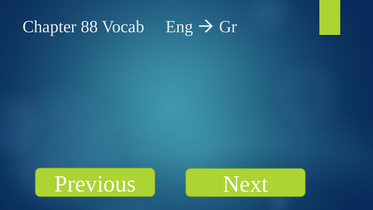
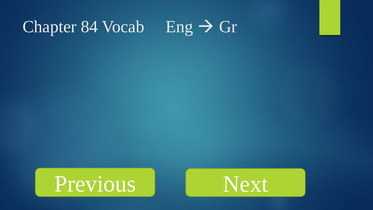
88: 88 -> 84
